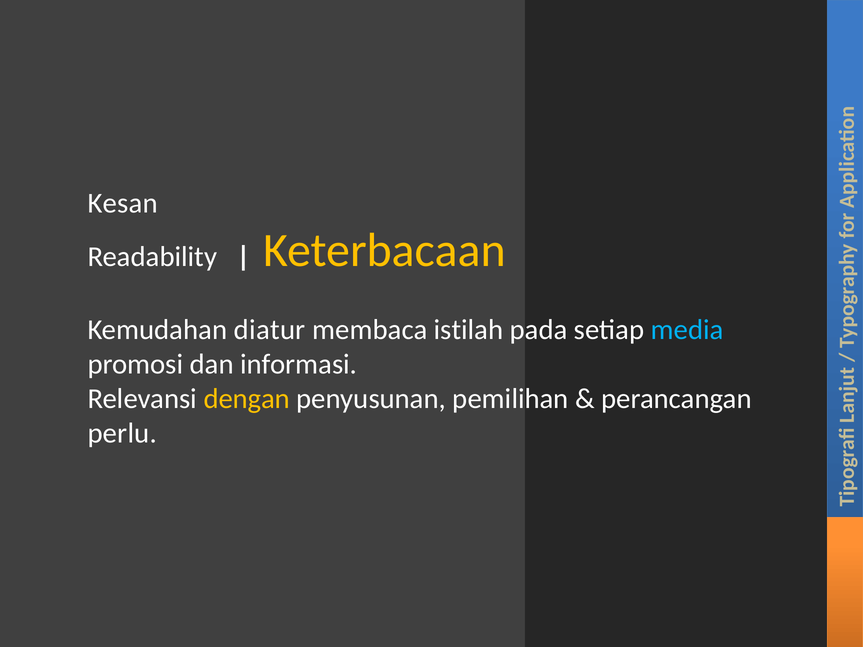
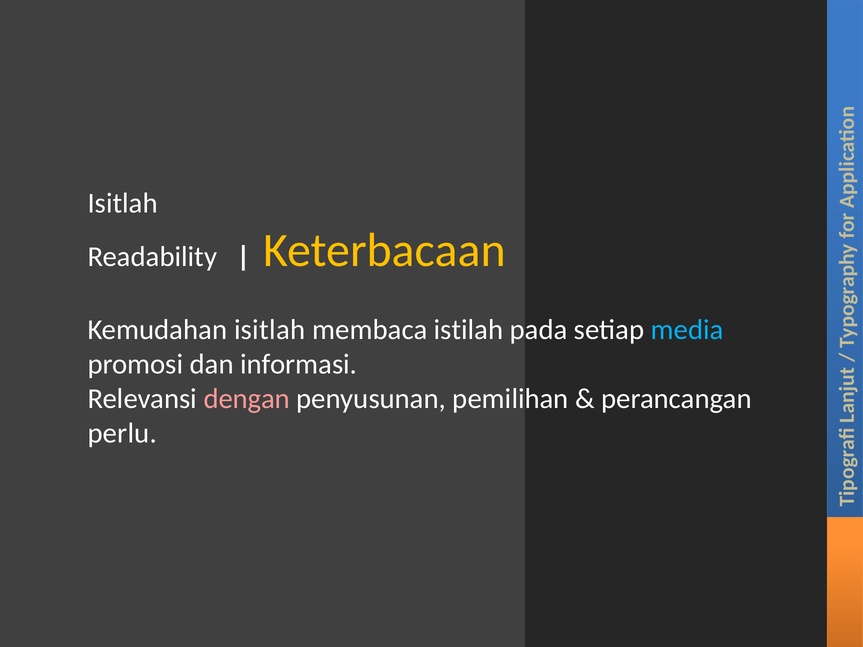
Kesan at (123, 203): Kesan -> Isitlah
Kemudahan diatur: diatur -> isitlah
dengan colour: yellow -> pink
